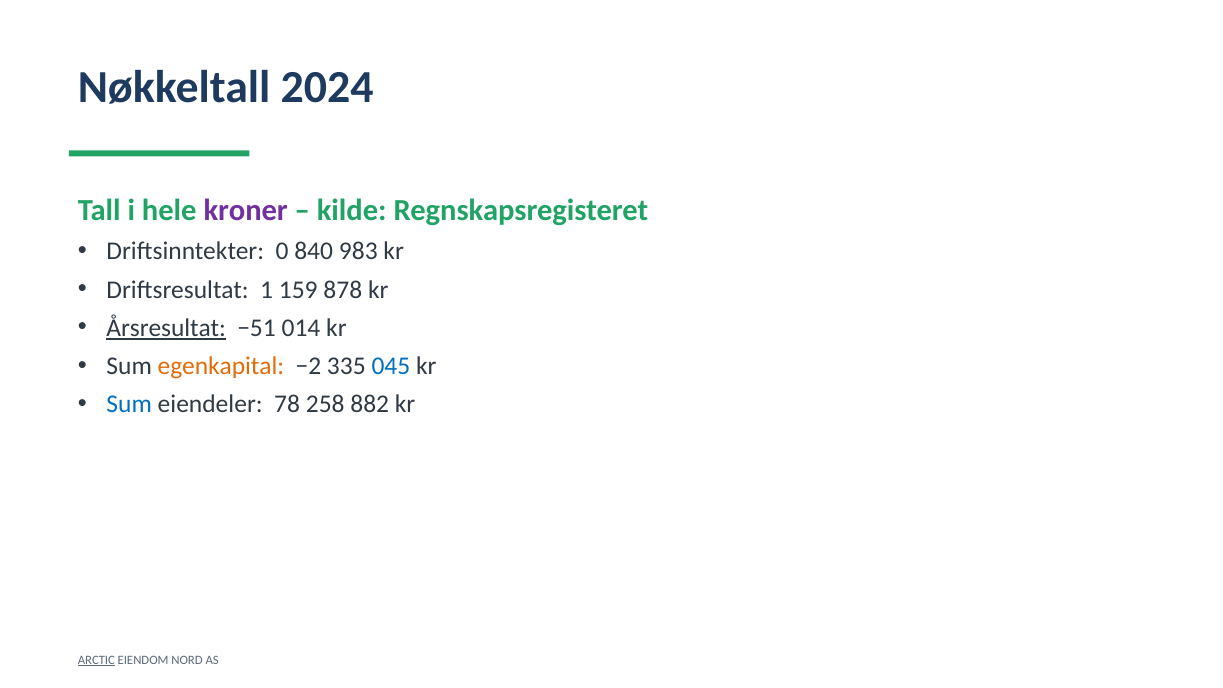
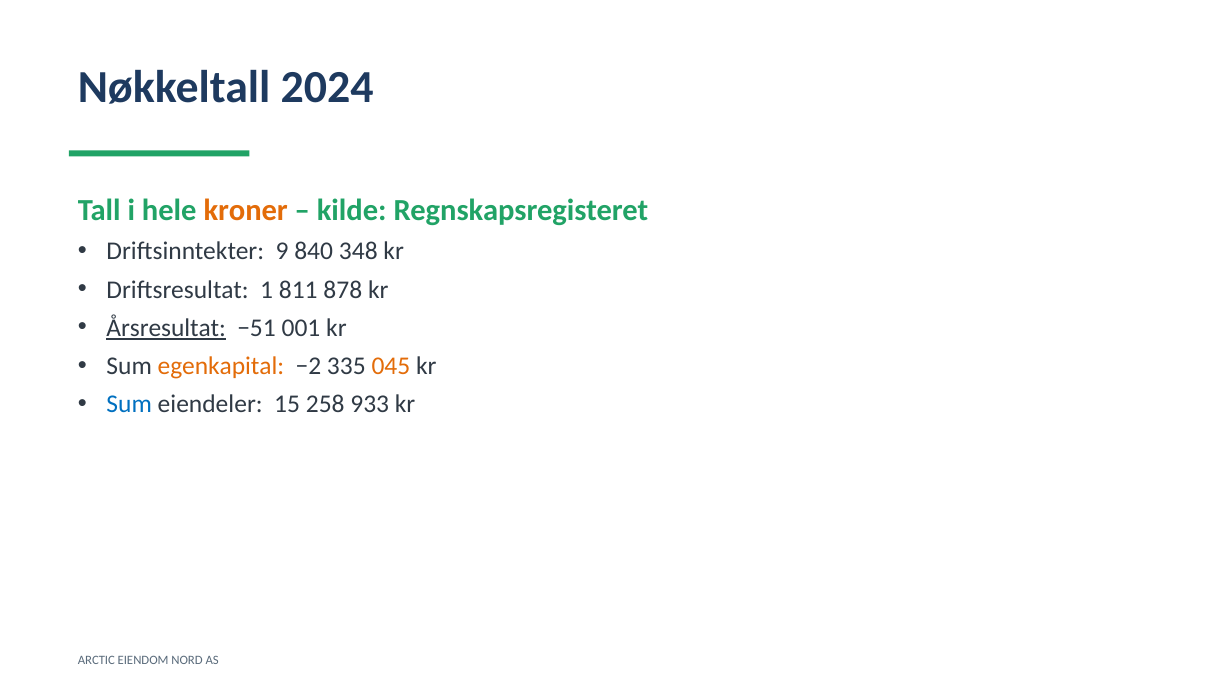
kroner colour: purple -> orange
0: 0 -> 9
983: 983 -> 348
159: 159 -> 811
014: 014 -> 001
045 colour: blue -> orange
78: 78 -> 15
882: 882 -> 933
ARCTIC underline: present -> none
